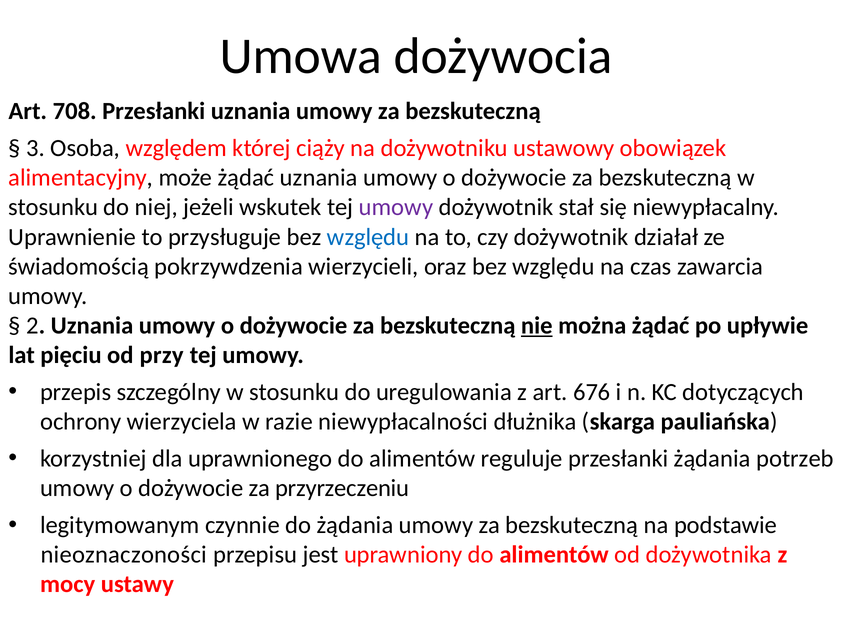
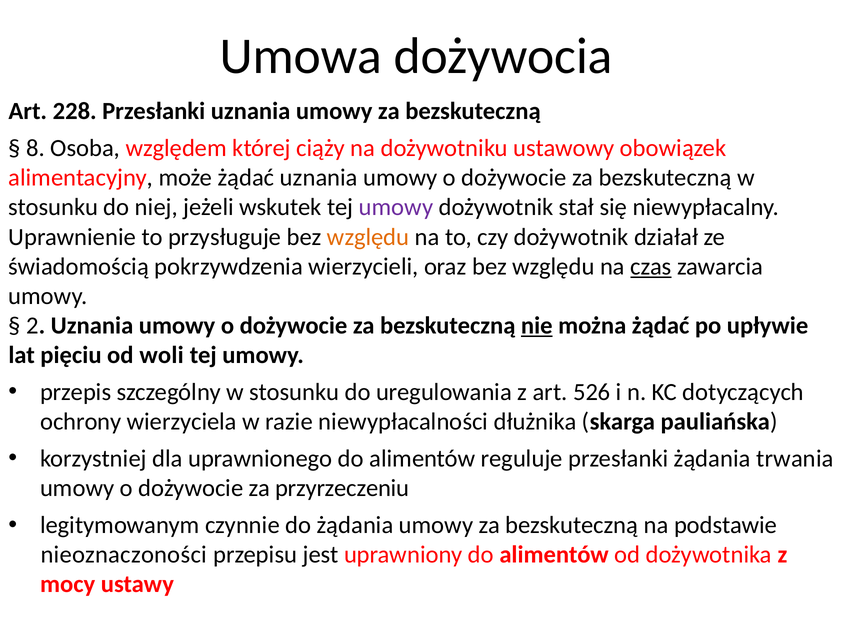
708: 708 -> 228
3: 3 -> 8
względu at (368, 237) colour: blue -> orange
czas underline: none -> present
przy: przy -> woli
676: 676 -> 526
potrzeb: potrzeb -> trwania
